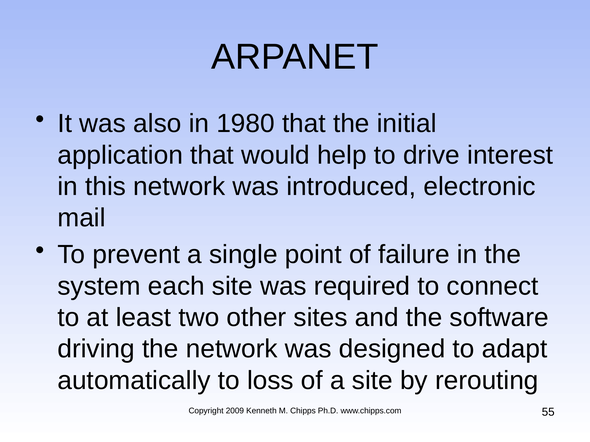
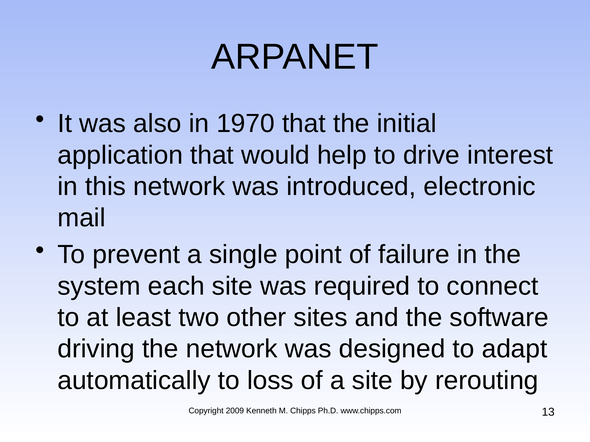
1980: 1980 -> 1970
55: 55 -> 13
